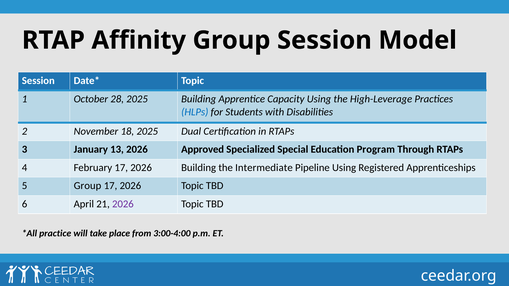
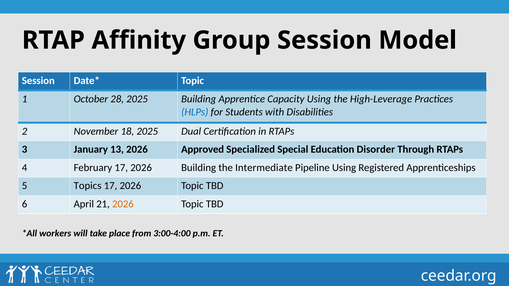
Program: Program -> Disorder
5 Group: Group -> Topics
2026 at (123, 204) colour: purple -> orange
practice: practice -> workers
